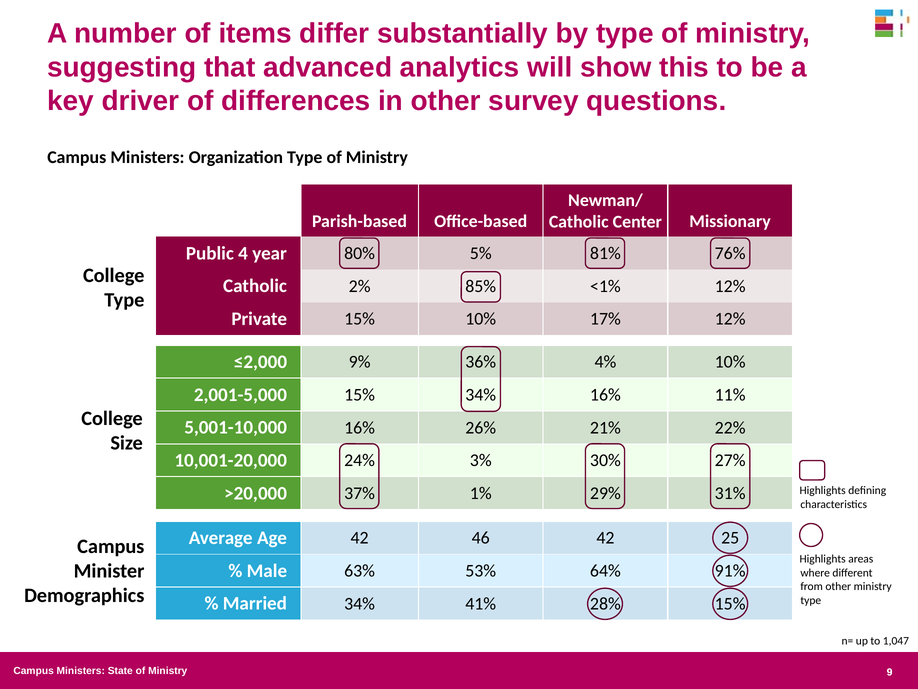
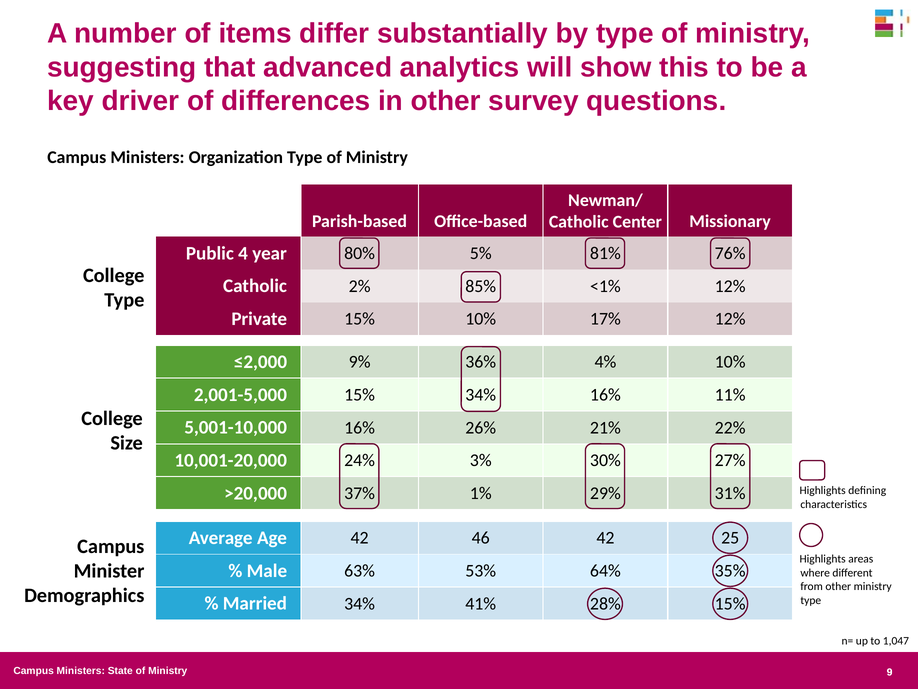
91%: 91% -> 35%
